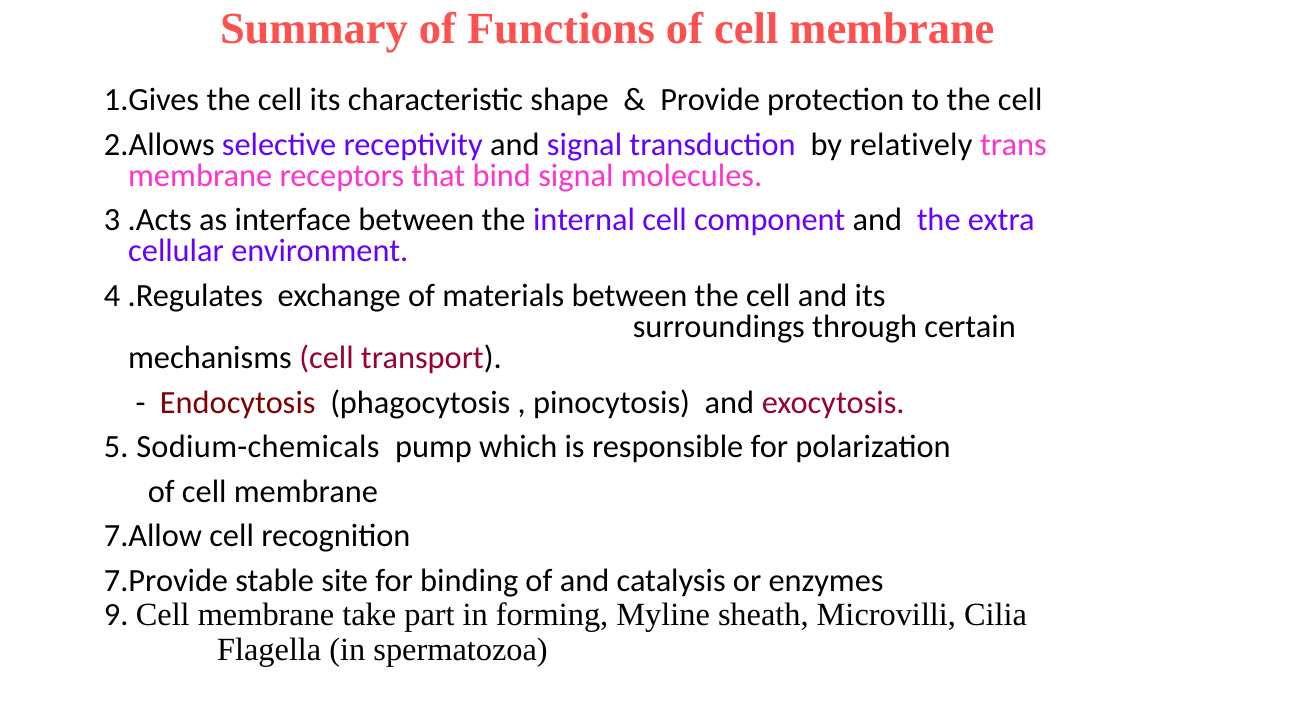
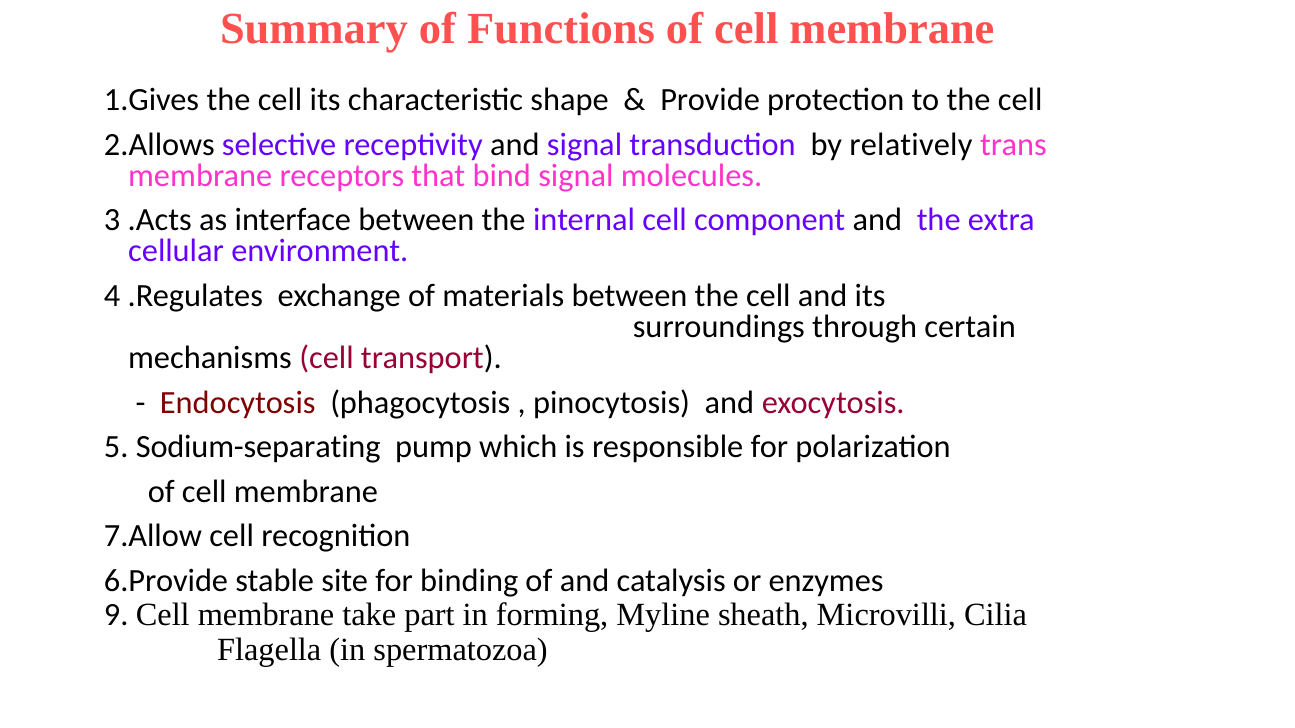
Sodium-chemicals: Sodium-chemicals -> Sodium-separating
7.Provide: 7.Provide -> 6.Provide
